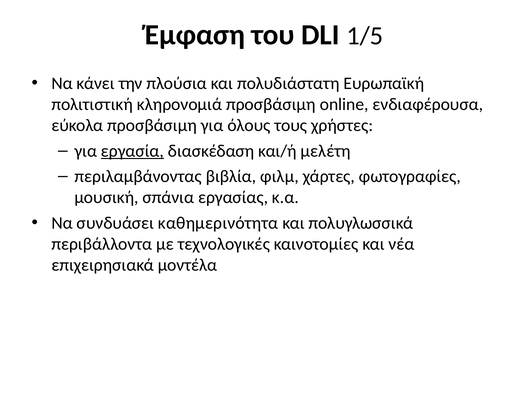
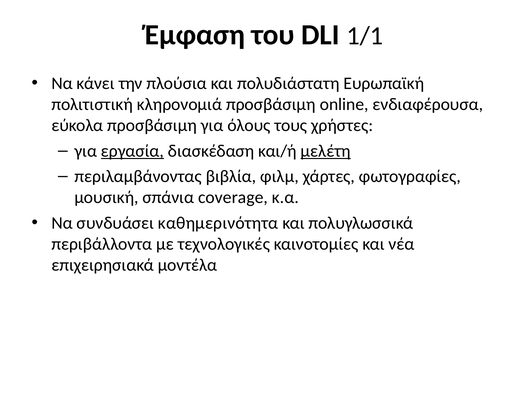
1/5: 1/5 -> 1/1
μελέτη underline: none -> present
εργασίας: εργασίας -> coverage
